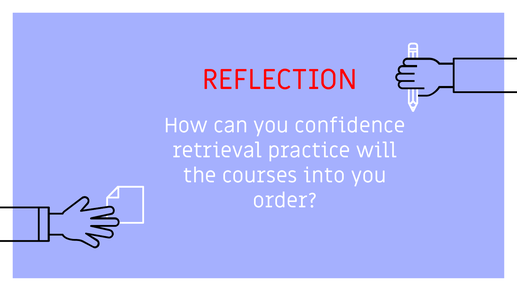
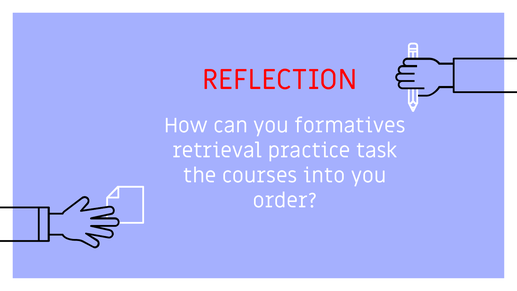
confidence: confidence -> formatives
will: will -> task
